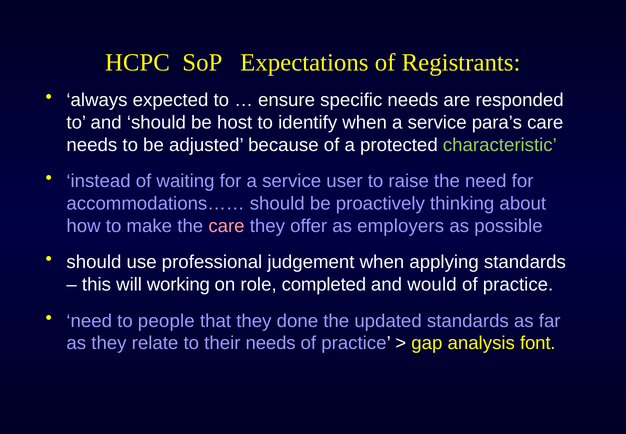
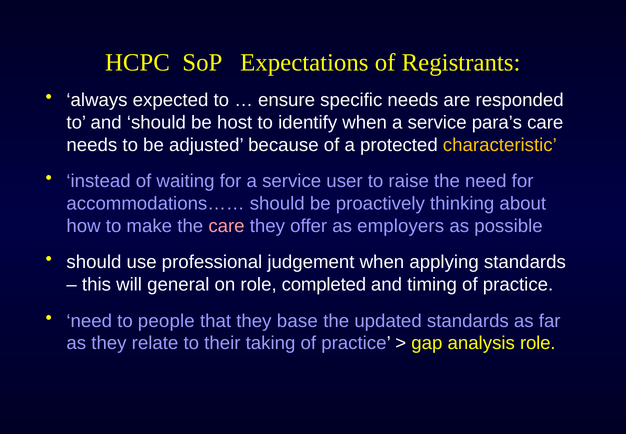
characteristic colour: light green -> yellow
working: working -> general
would: would -> timing
done: done -> base
their needs: needs -> taking
analysis font: font -> role
